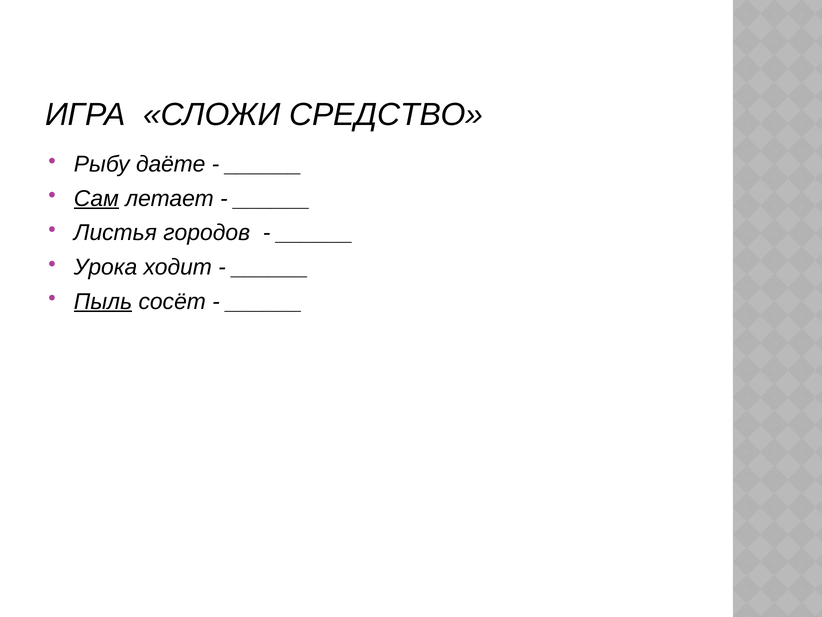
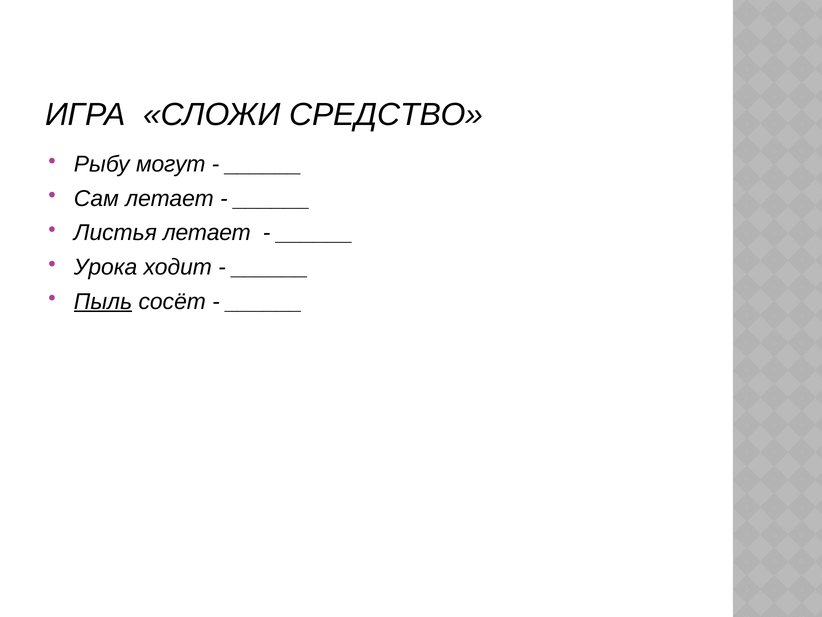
даёте: даёте -> могут
Сам underline: present -> none
Листья городов: городов -> летает
